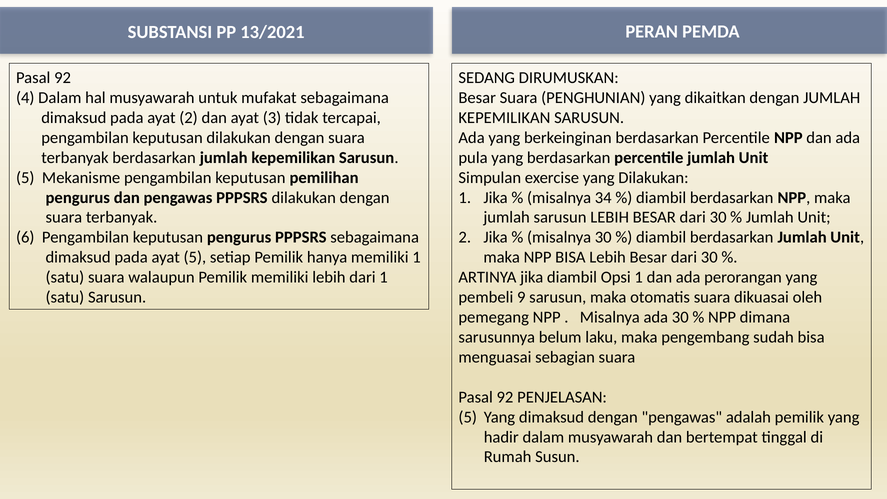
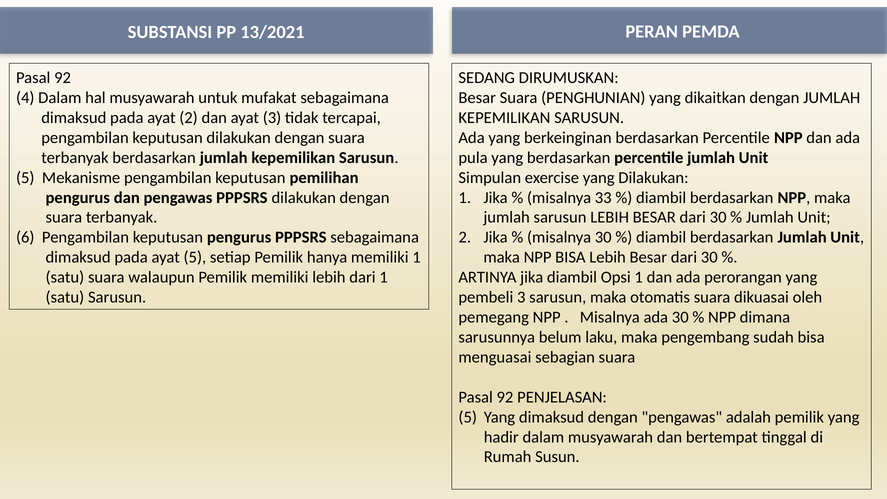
34: 34 -> 33
pembeli 9: 9 -> 3
